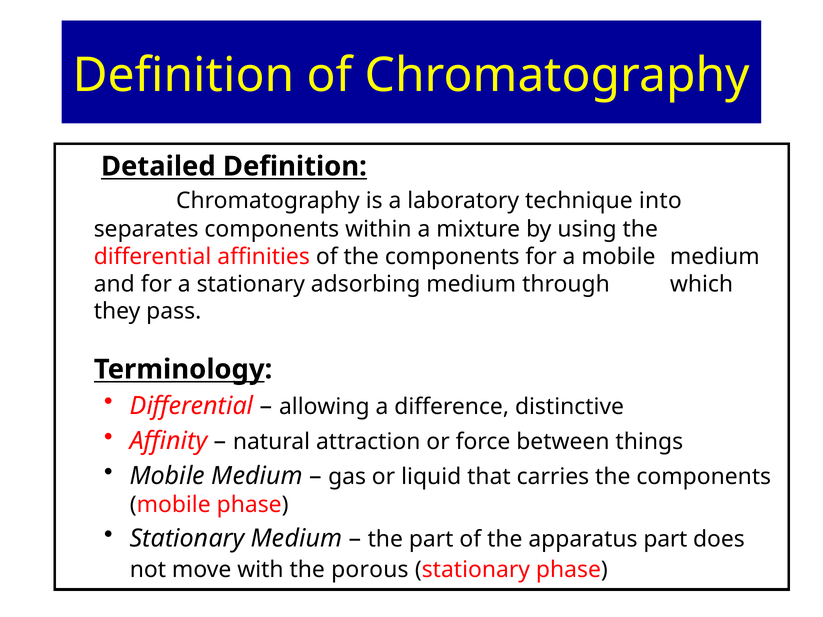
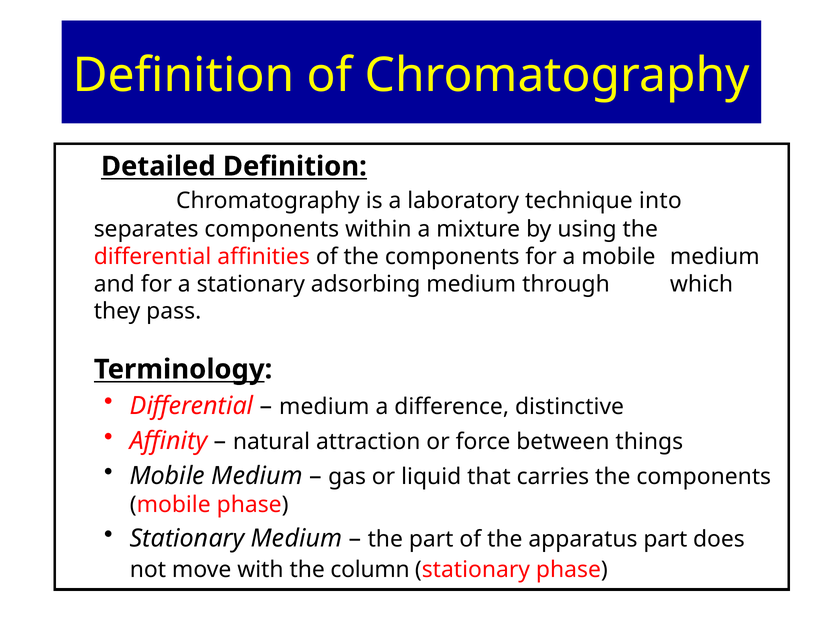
allowing at (324, 407): allowing -> medium
porous: porous -> column
